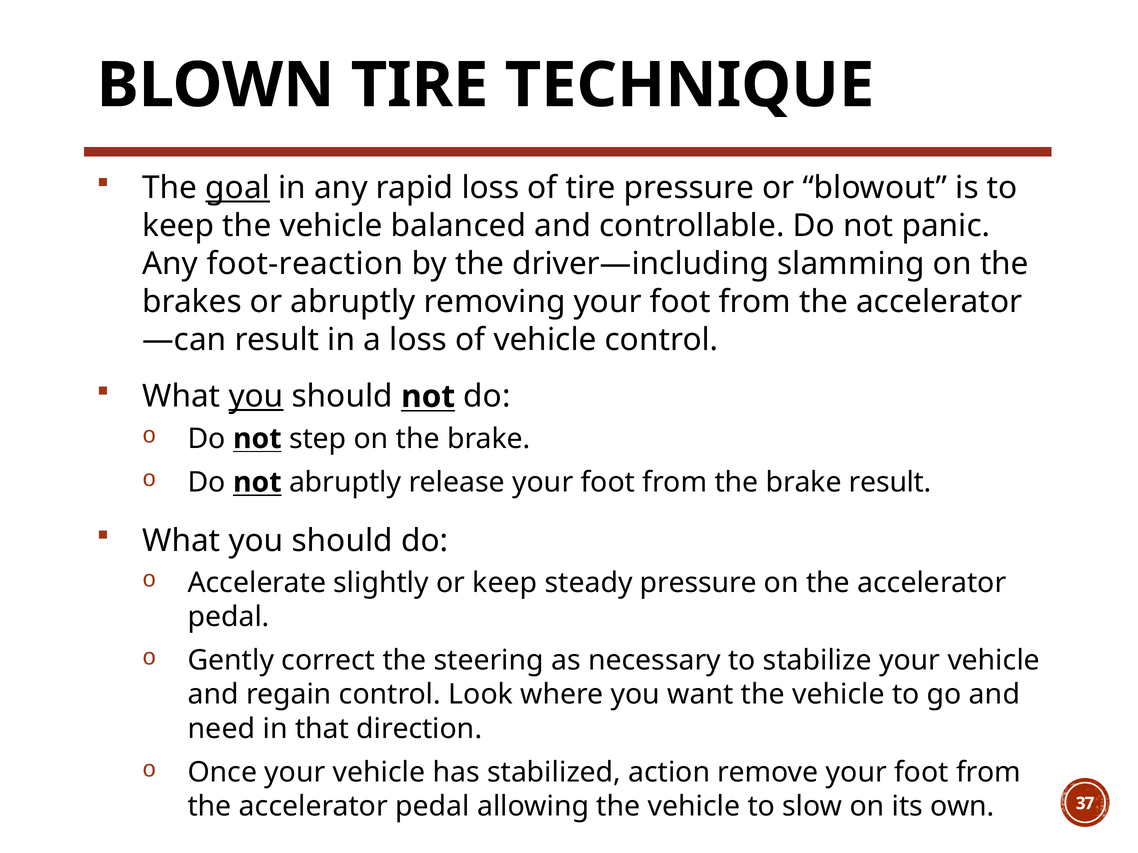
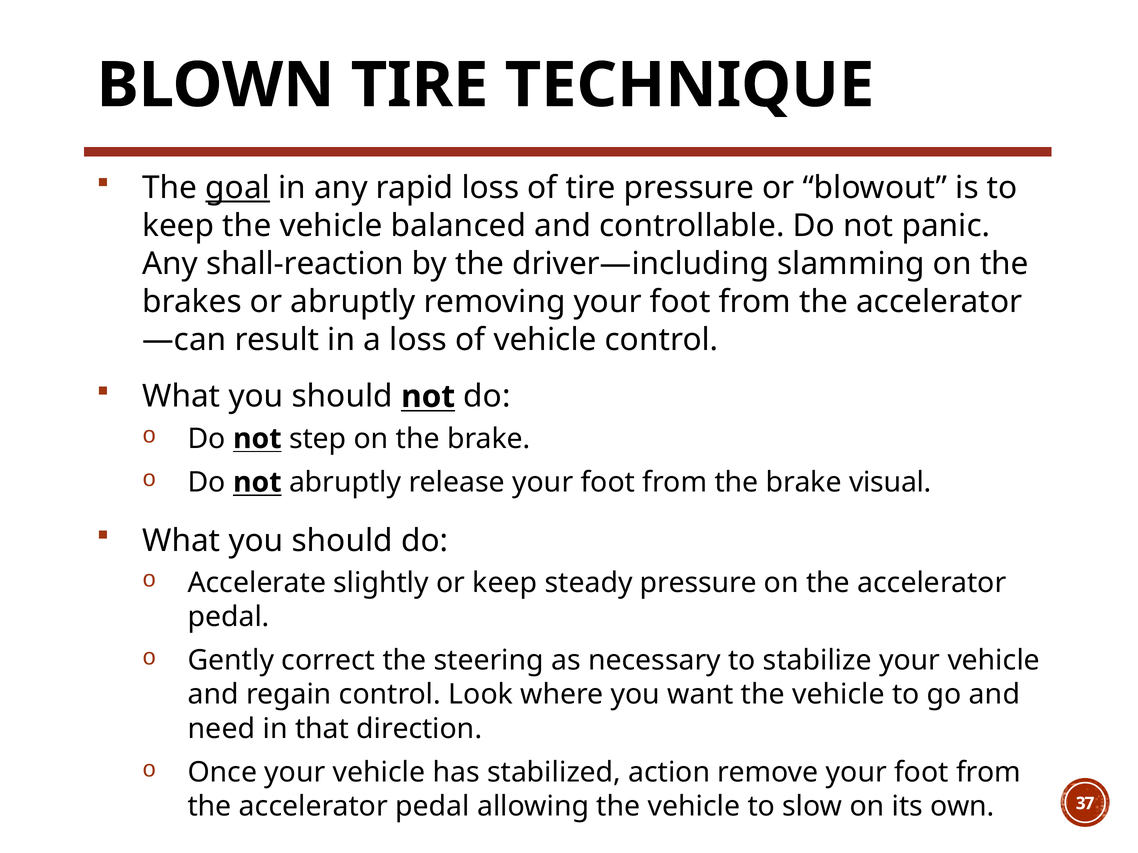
foot-reaction: foot-reaction -> shall-reaction
you at (256, 397) underline: present -> none
brake result: result -> visual
